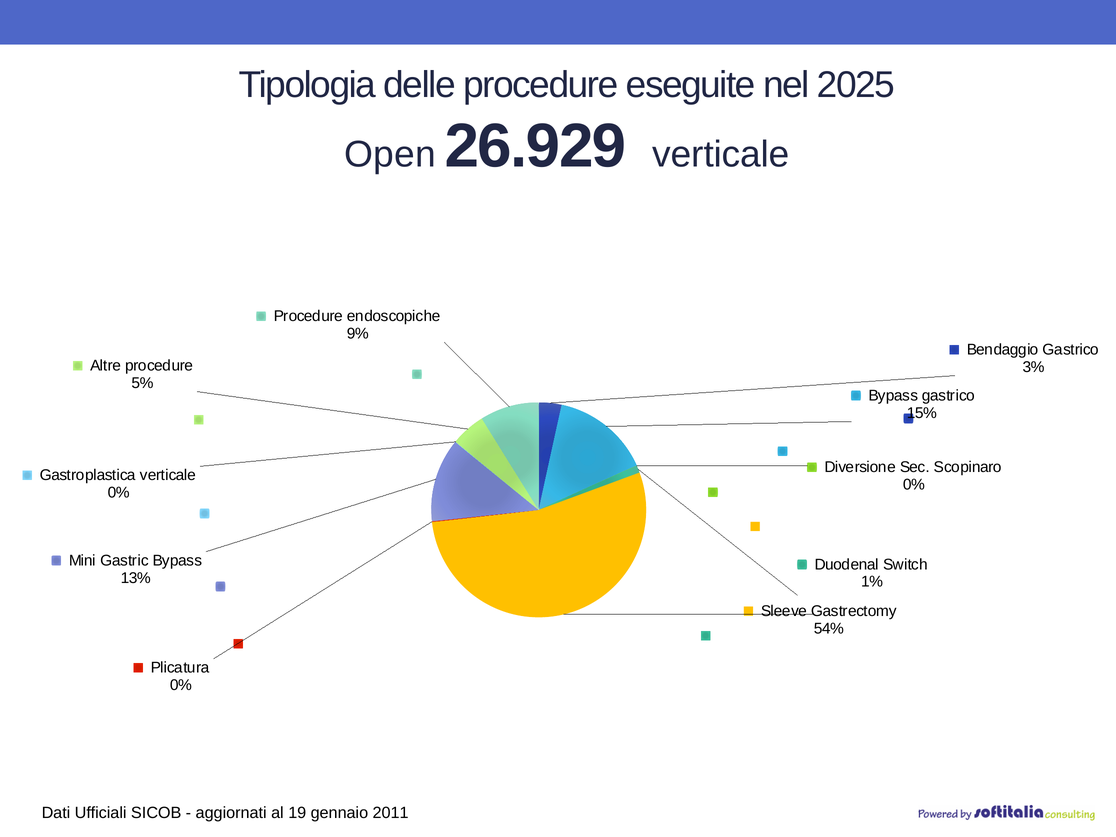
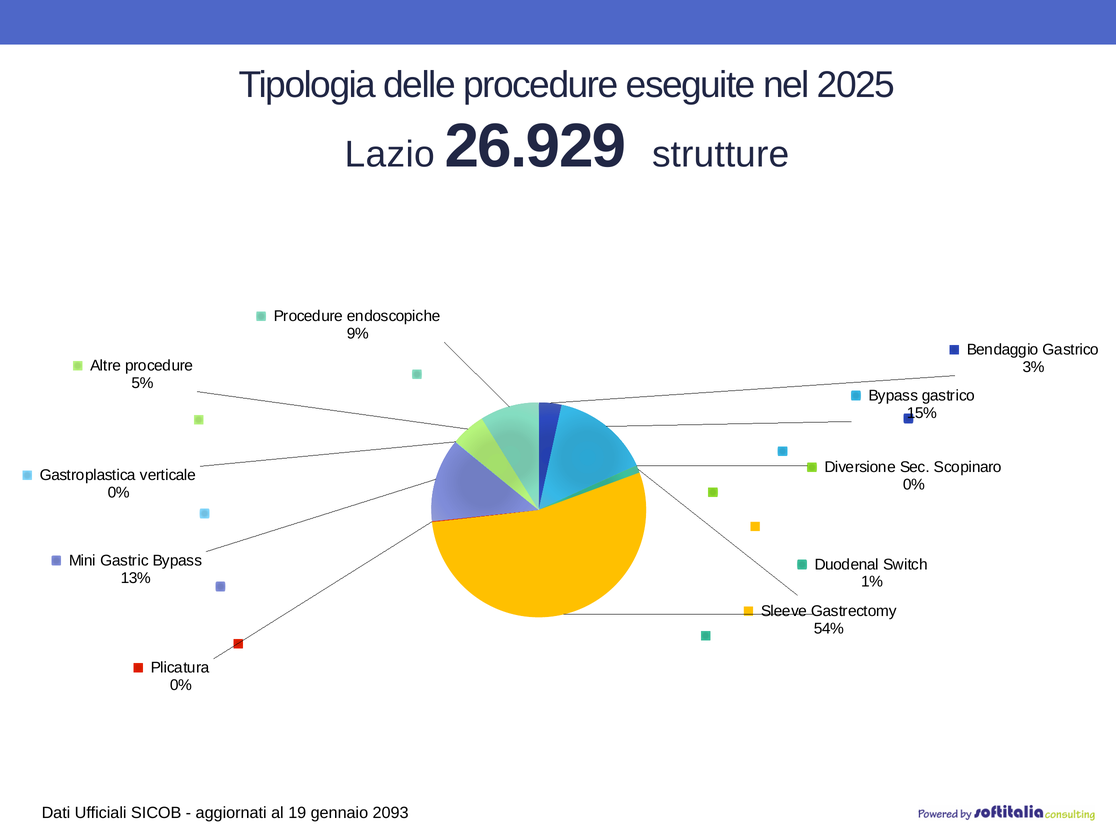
Open: Open -> Lazio
26.929 verticale: verticale -> strutture
2011: 2011 -> 2093
